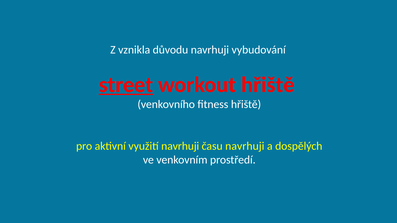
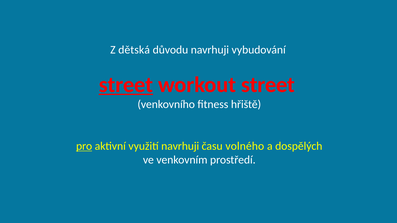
vznikla: vznikla -> dětská
workout hřiště: hřiště -> street
pro underline: none -> present
času navrhuji: navrhuji -> volného
